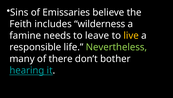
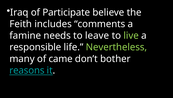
Sins: Sins -> Iraq
Emissaries: Emissaries -> Participate
wilderness: wilderness -> comments
live colour: yellow -> light green
there: there -> came
hearing: hearing -> reasons
